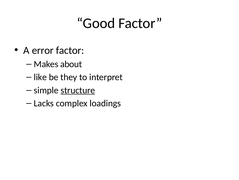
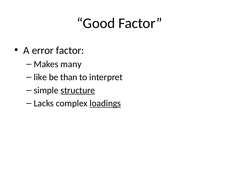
about: about -> many
they: they -> than
loadings underline: none -> present
